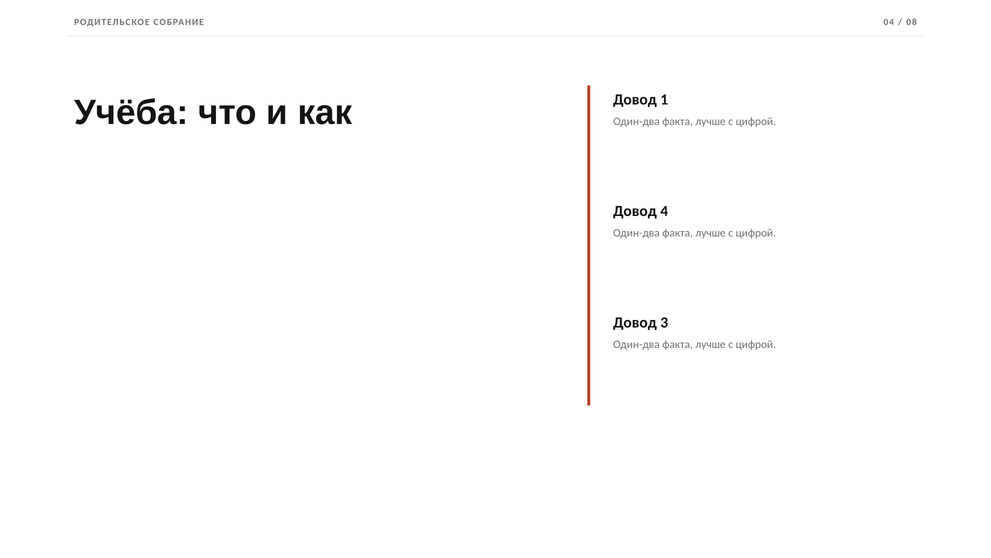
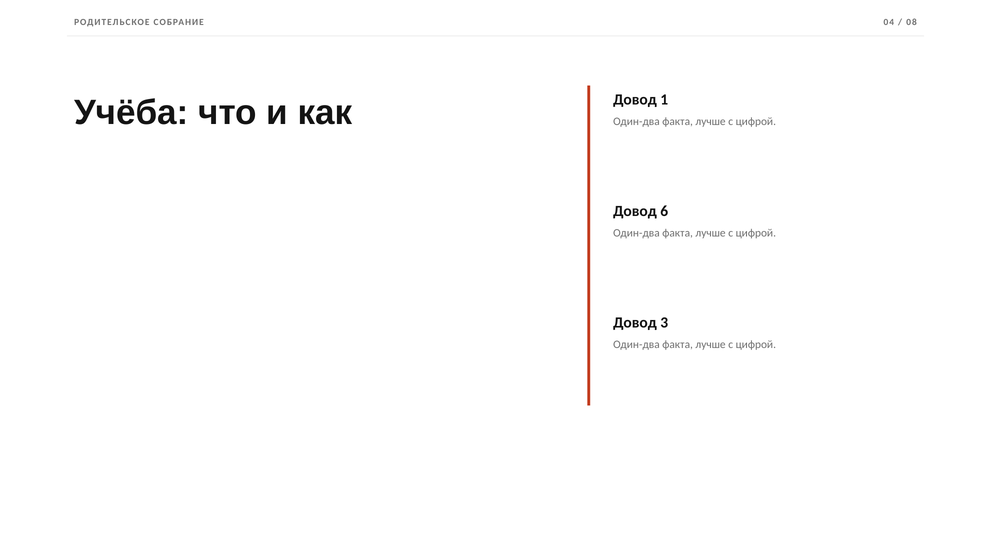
4: 4 -> 6
